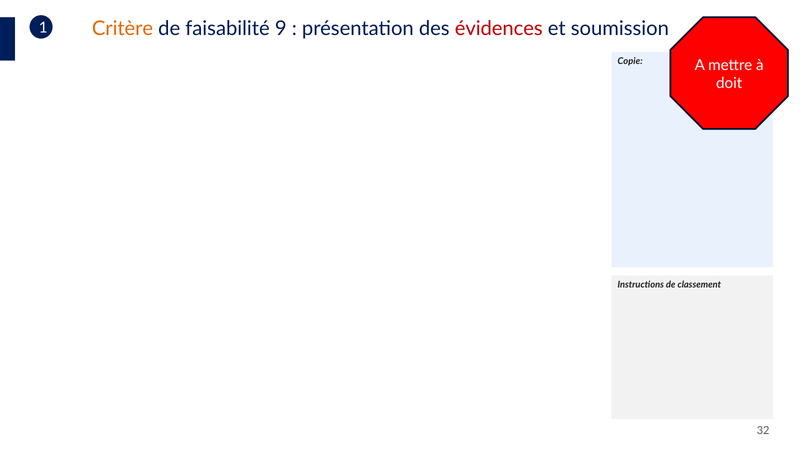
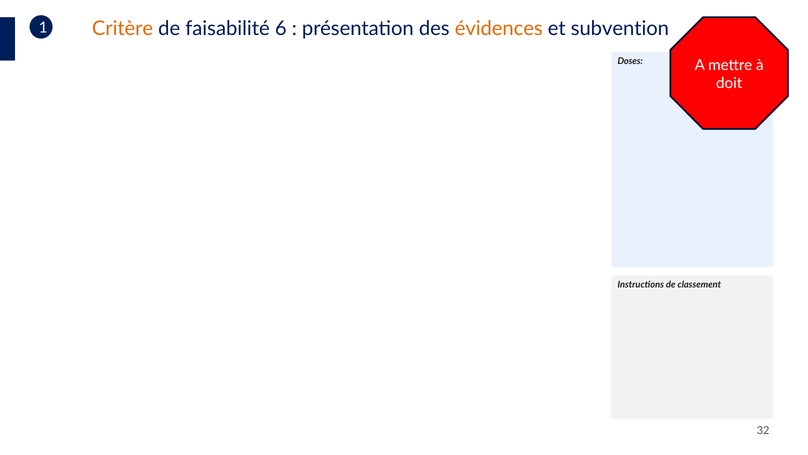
9: 9 -> 6
évidences colour: red -> orange
soumission: soumission -> subvention
Copie: Copie -> Doses
